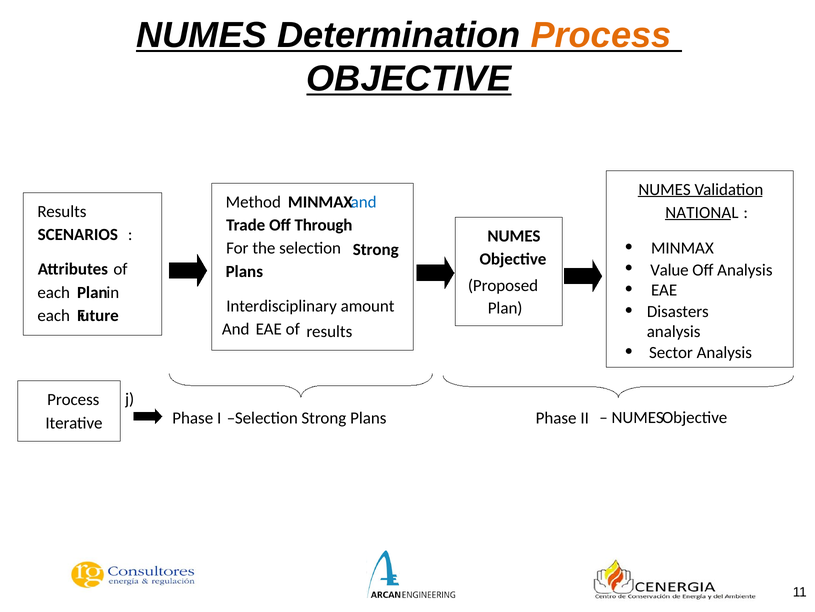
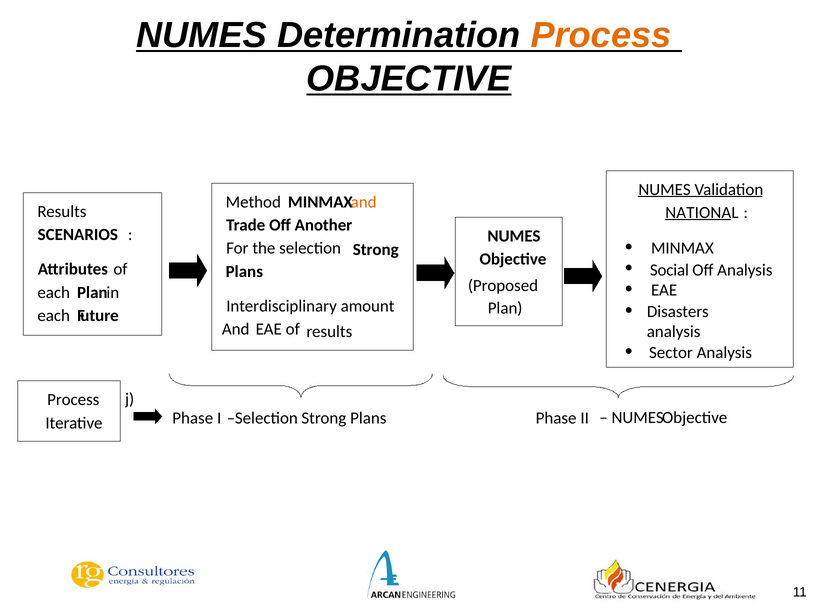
and at (364, 202) colour: blue -> orange
Through: Through -> Another
Value: Value -> Social
